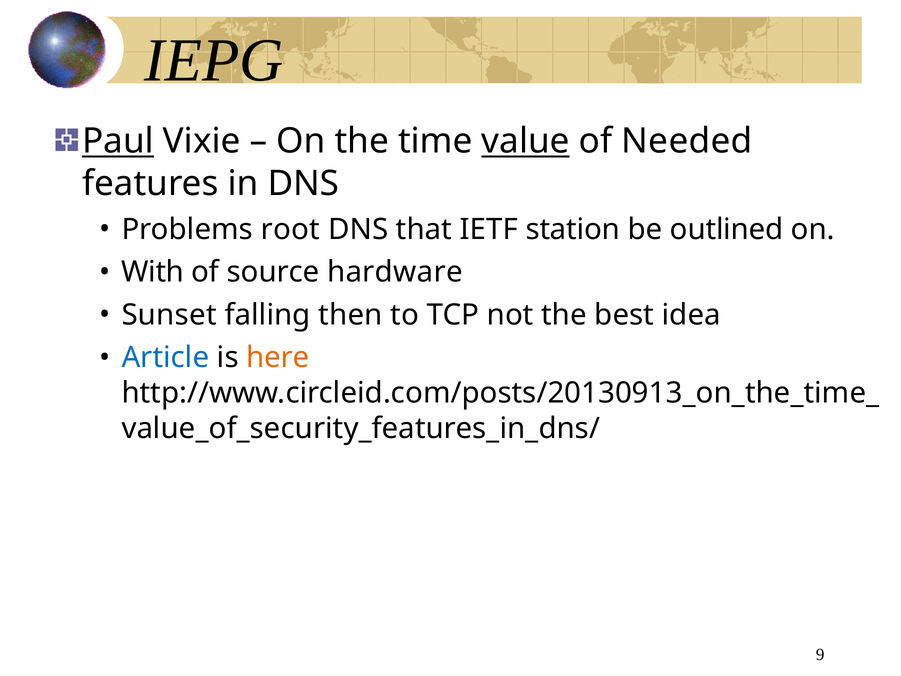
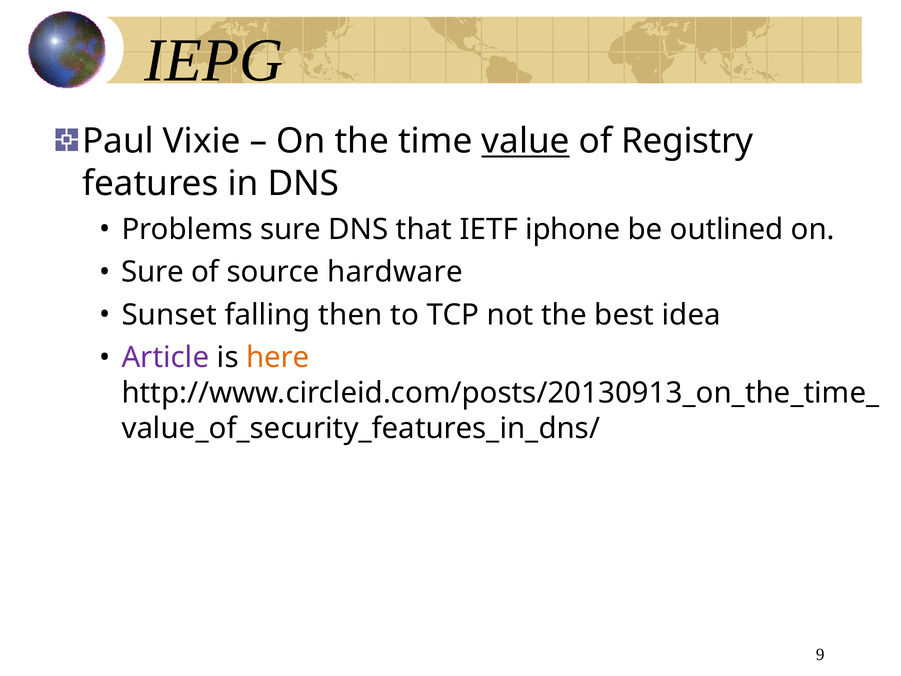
Paul underline: present -> none
Needed: Needed -> Registry
Problems root: root -> sure
station: station -> iphone
With at (153, 272): With -> Sure
Article colour: blue -> purple
